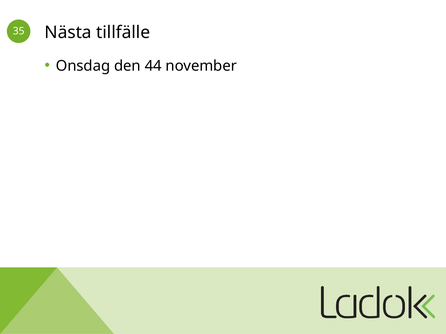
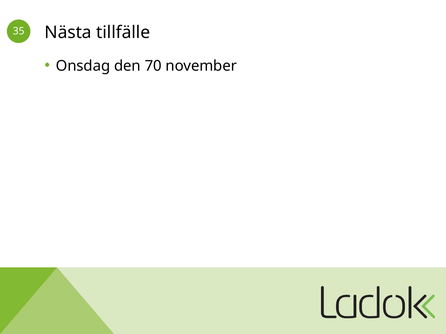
44: 44 -> 70
